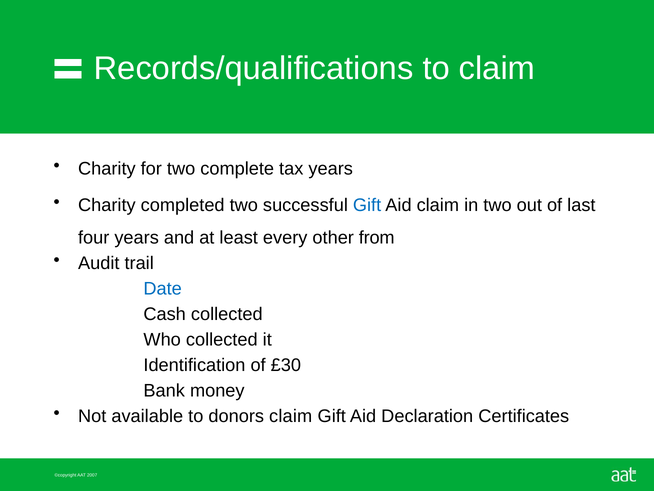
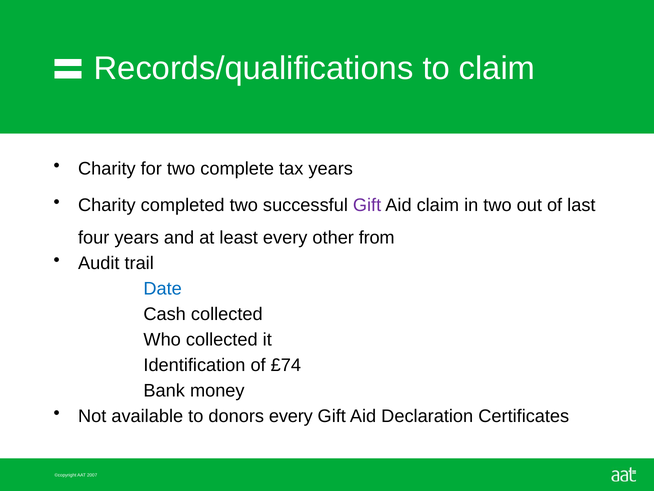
Gift at (367, 205) colour: blue -> purple
£30: £30 -> £74
donors claim: claim -> every
